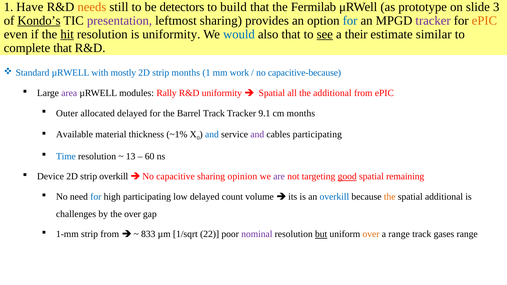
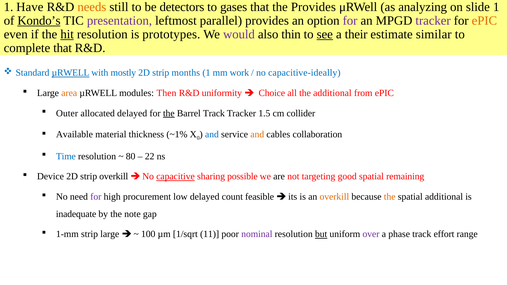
build: build -> gases
the Fermilab: Fermilab -> Provides
prototype: prototype -> analyzing
slide 3: 3 -> 1
leftmost sharing: sharing -> parallel
for at (350, 21) colour: blue -> purple
is uniformity: uniformity -> prototypes
would colour: blue -> purple
also that: that -> thin
µRWELL at (71, 73) underline: none -> present
capacitive-because: capacitive-because -> capacitive-ideally
area colour: purple -> orange
Rally: Rally -> Then
Spatial at (272, 93): Spatial -> Choice
the at (169, 113) underline: none -> present
9.1: 9.1 -> 1.5
cm months: months -> collider
and at (257, 134) colour: purple -> orange
cables participating: participating -> collaboration
13: 13 -> 80
60: 60 -> 22
capacitive underline: none -> present
opinion: opinion -> possible
are colour: purple -> black
good underline: present -> none
for at (96, 197) colour: blue -> purple
high participating: participating -> procurement
volume: volume -> feasible
overkill at (334, 197) colour: blue -> orange
challenges: challenges -> inadequate
the over: over -> note
strip from: from -> large
833: 833 -> 100
22: 22 -> 11
over at (371, 234) colour: orange -> purple
a range: range -> phase
gases: gases -> effort
